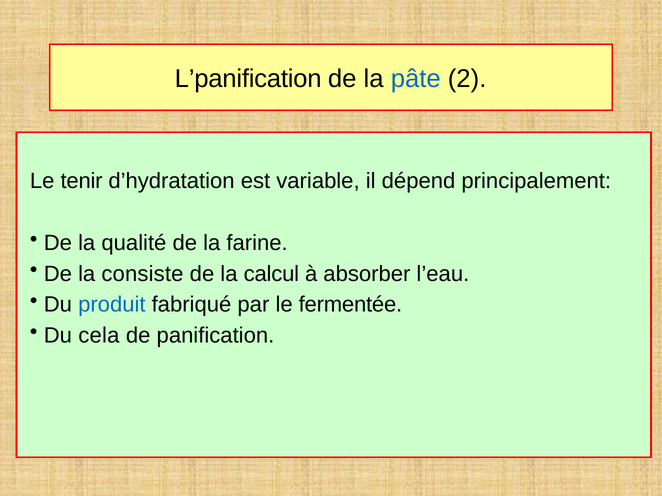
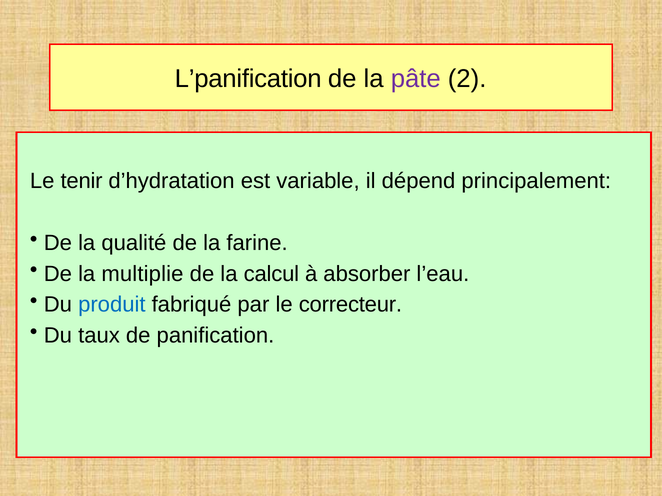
pâte colour: blue -> purple
consiste: consiste -> multiplie
fermentée: fermentée -> correcteur
cela: cela -> taux
